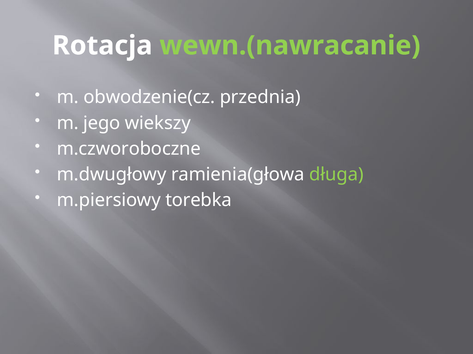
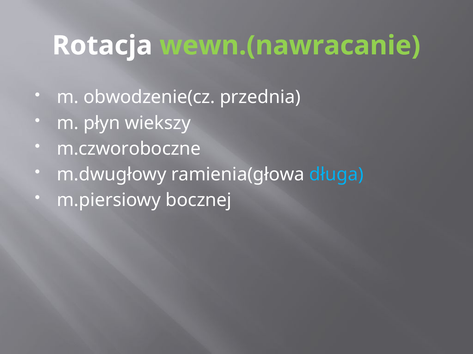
jego: jego -> płyn
długa colour: light green -> light blue
torebka: torebka -> bocznej
